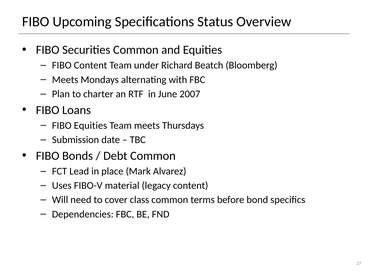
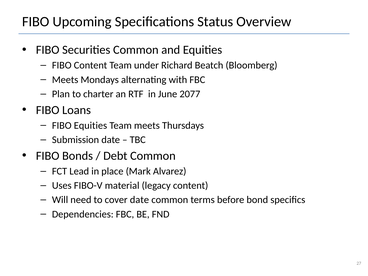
2007: 2007 -> 2077
cover class: class -> date
